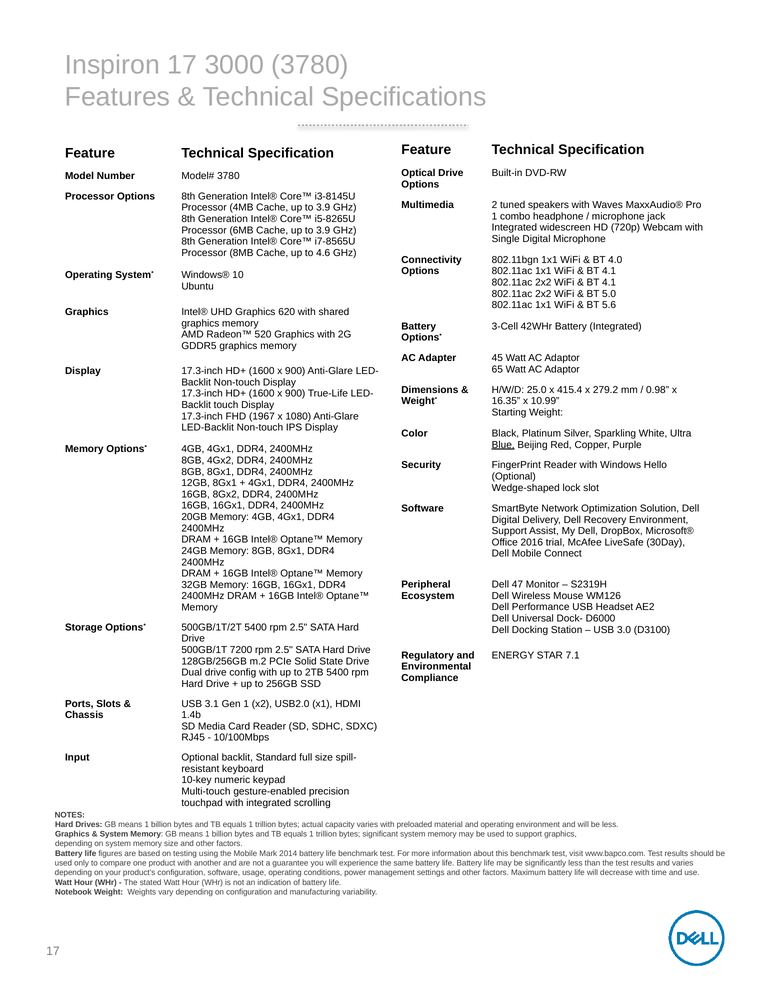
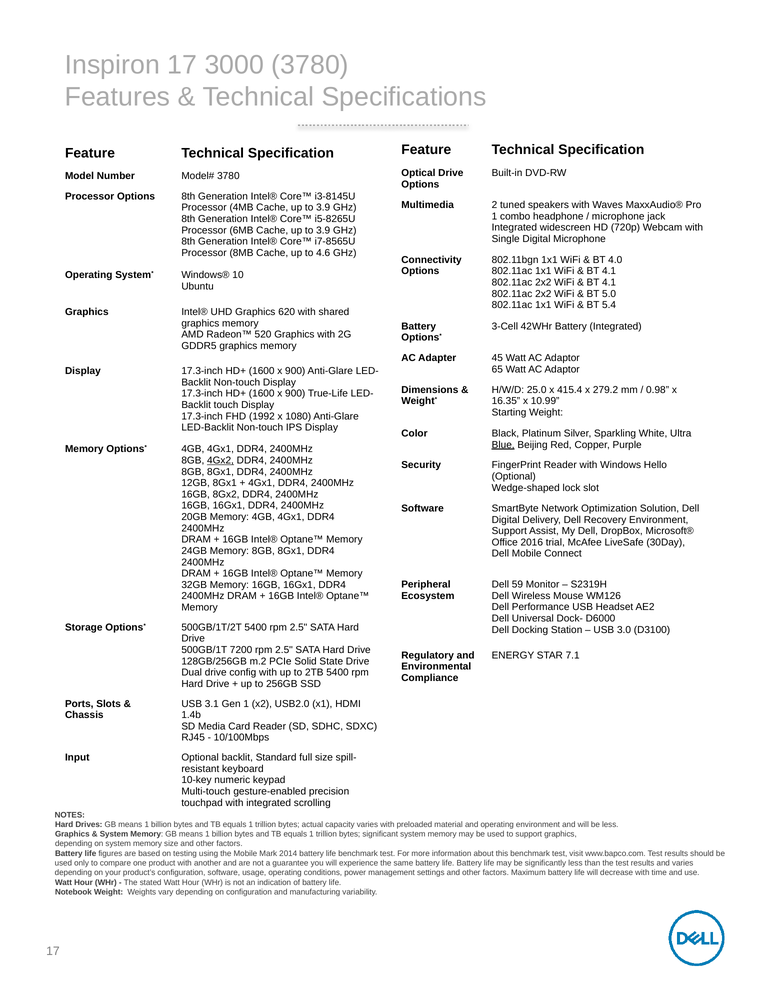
5.6: 5.6 -> 5.4
1967: 1967 -> 1992
4Gx2 underline: none -> present
47: 47 -> 59
